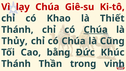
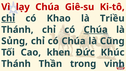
chỉ at (8, 18) underline: none -> present
Thiết: Thiết -> Triều
Thủy: Thủy -> Sủng
bằng: bằng -> khen
